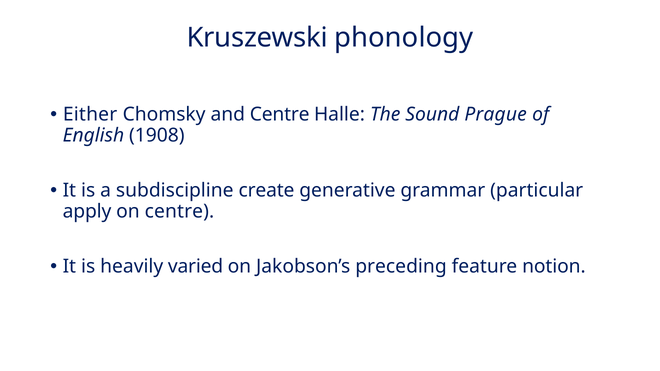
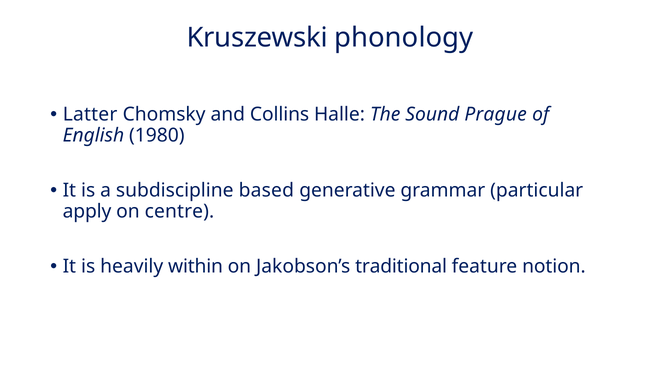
Either: Either -> Latter
and Centre: Centre -> Collins
1908: 1908 -> 1980
create: create -> based
varied: varied -> within
preceding: preceding -> traditional
